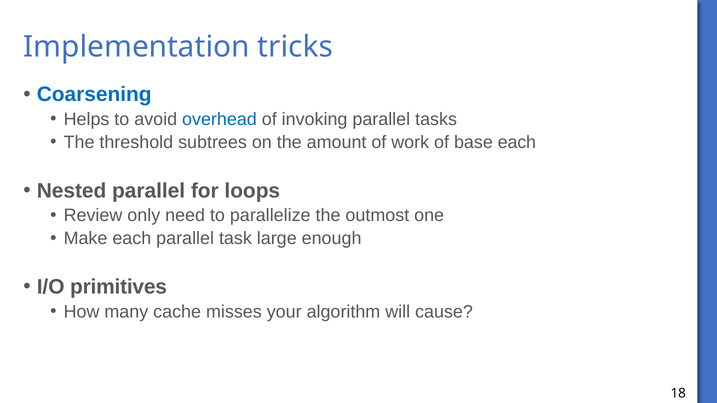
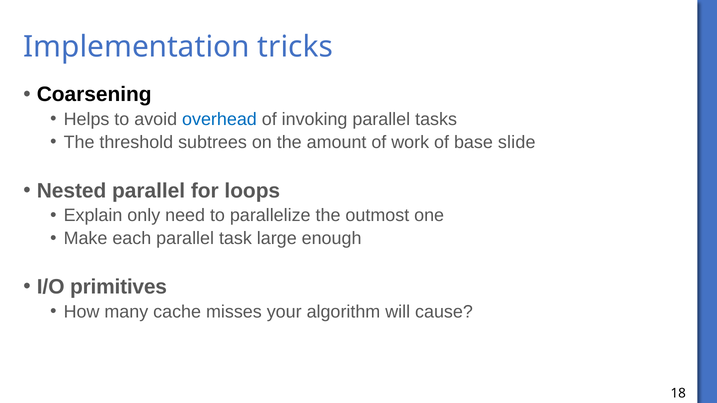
Coarsening colour: blue -> black
base each: each -> slide
Review: Review -> Explain
